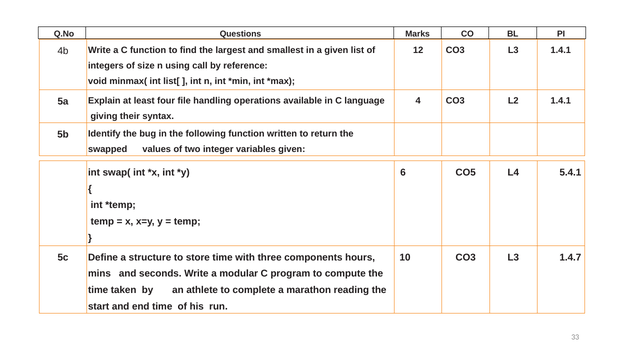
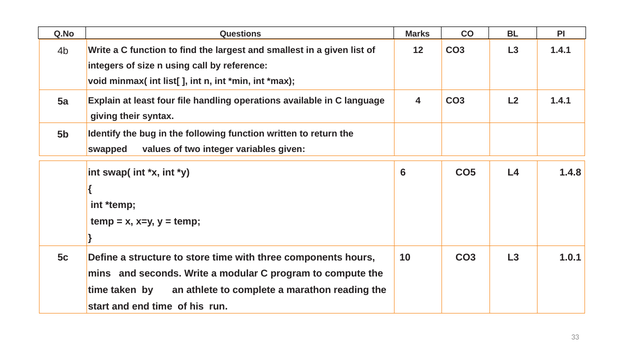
5.4.1: 5.4.1 -> 1.4.8
1.4.7: 1.4.7 -> 1.0.1
